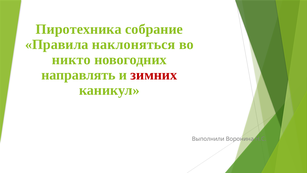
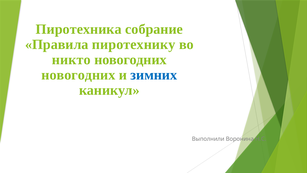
наклоняться: наклоняться -> пиротехнику
направлять at (79, 75): направлять -> новогодних
зимних colour: red -> blue
